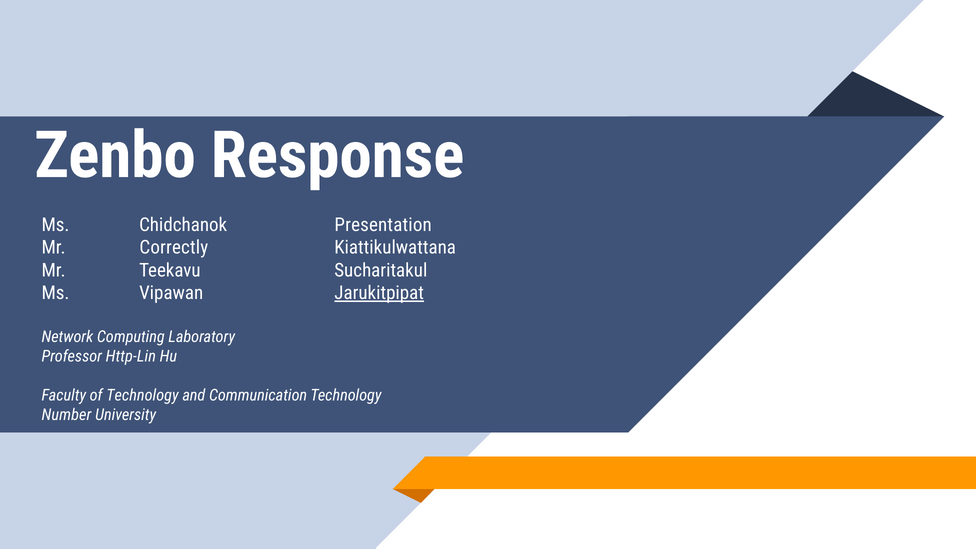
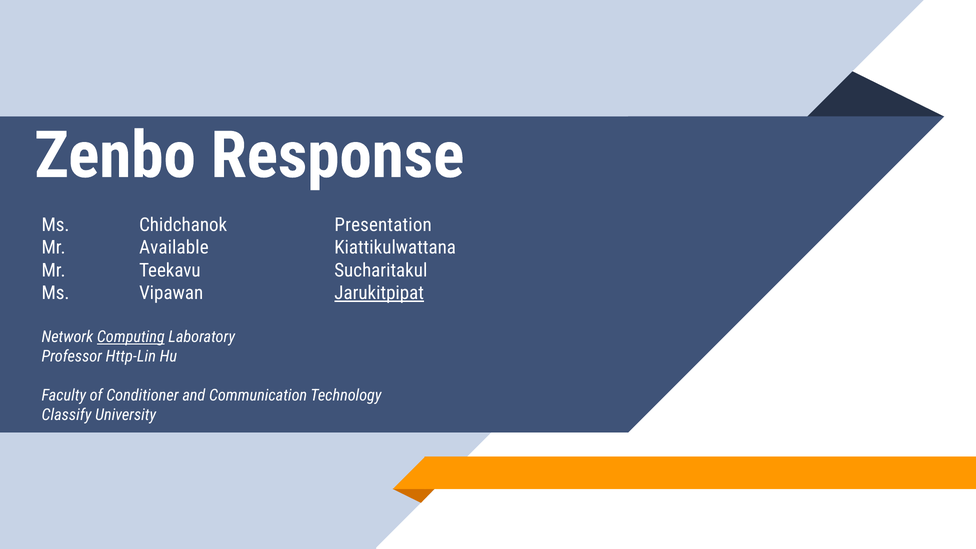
Correctly: Correctly -> Available
Computing underline: none -> present
of Technology: Technology -> Conditioner
Number: Number -> Classify
